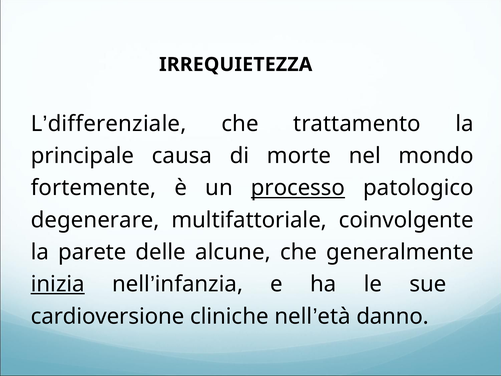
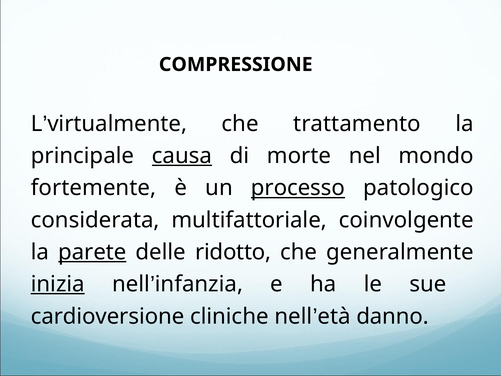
IRREQUIETEZZA: IRREQUIETEZZA -> COMPRESSIONE
differenziale: differenziale -> virtualmente
causa underline: none -> present
degenerare: degenerare -> considerata
parete underline: none -> present
alcune: alcune -> ridotto
